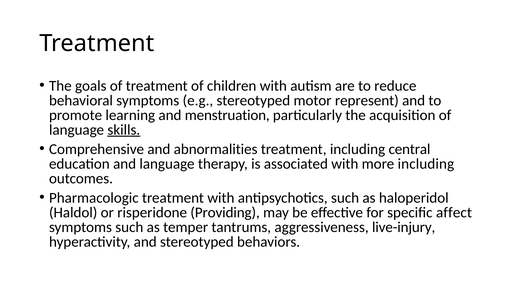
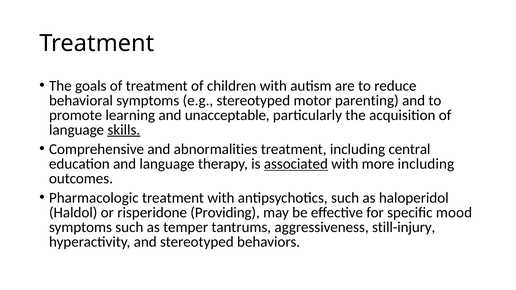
represent: represent -> parenting
menstruation: menstruation -> unacceptable
associated underline: none -> present
affect: affect -> mood
live-injury: live-injury -> still-injury
